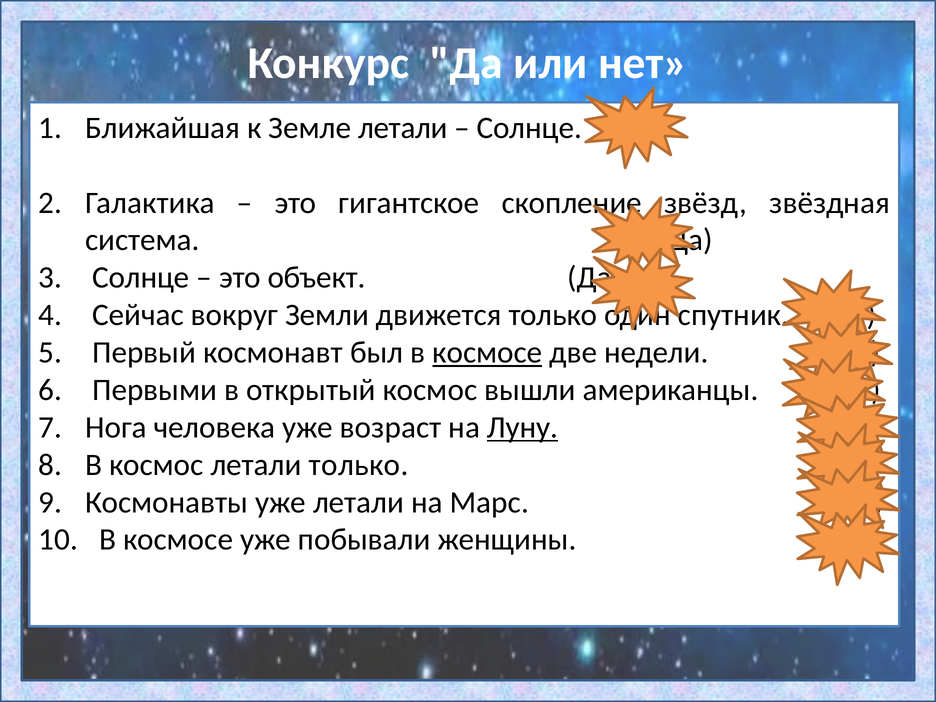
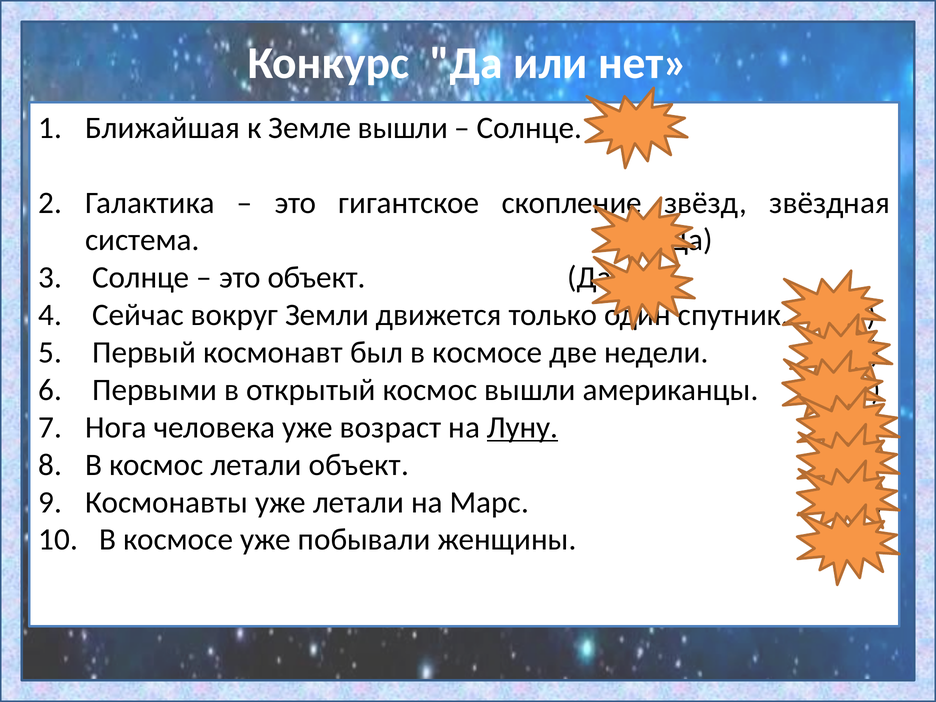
Земле летали: летали -> вышли
космосе at (487, 352) underline: present -> none
летали только: только -> объект
